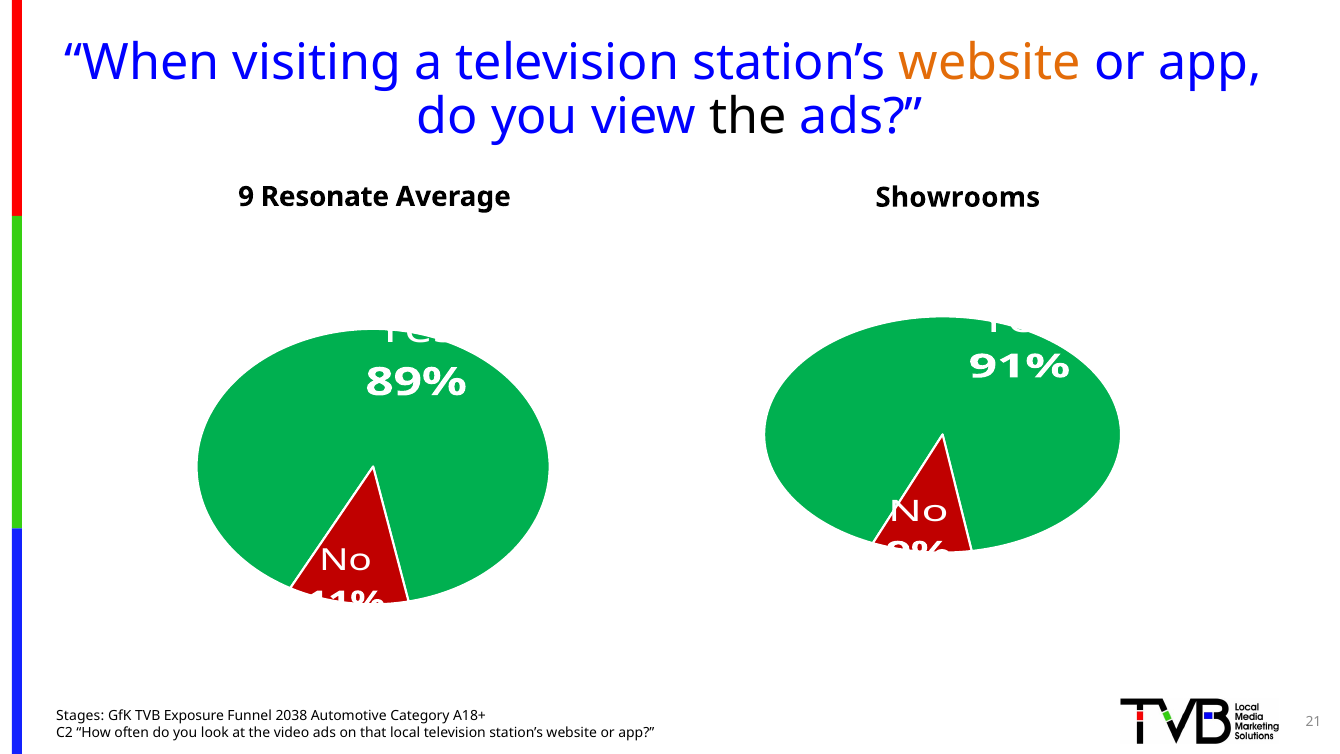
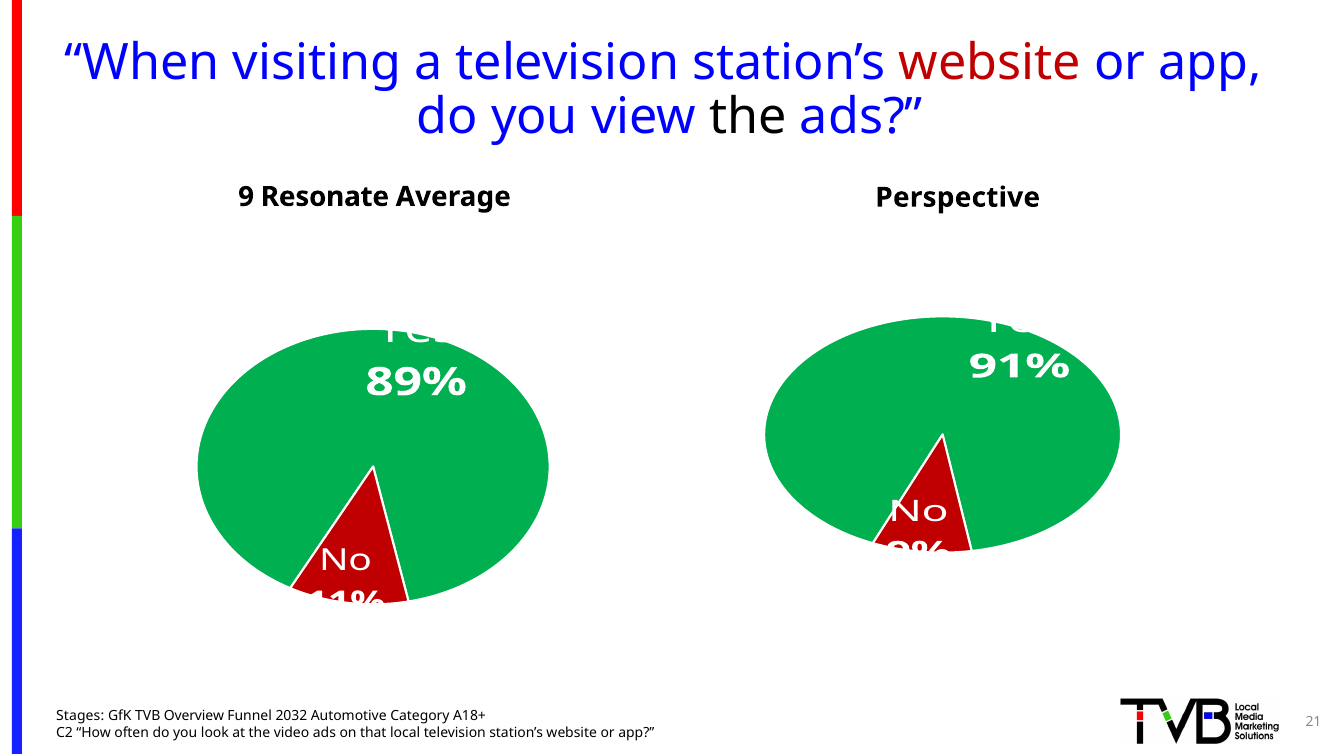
website at (990, 63) colour: orange -> red
Showrooms: Showrooms -> Perspective
Exposure: Exposure -> Overview
2038: 2038 -> 2032
